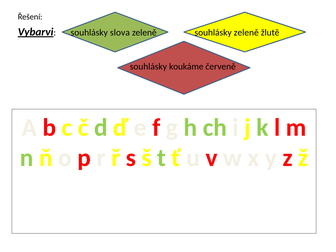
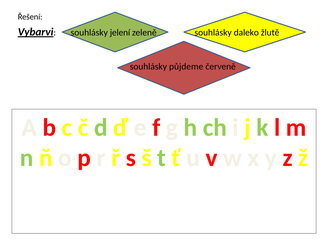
slova: slova -> jelení
souhlásky zeleně: zeleně -> daleko
koukáme: koukáme -> půjdeme
